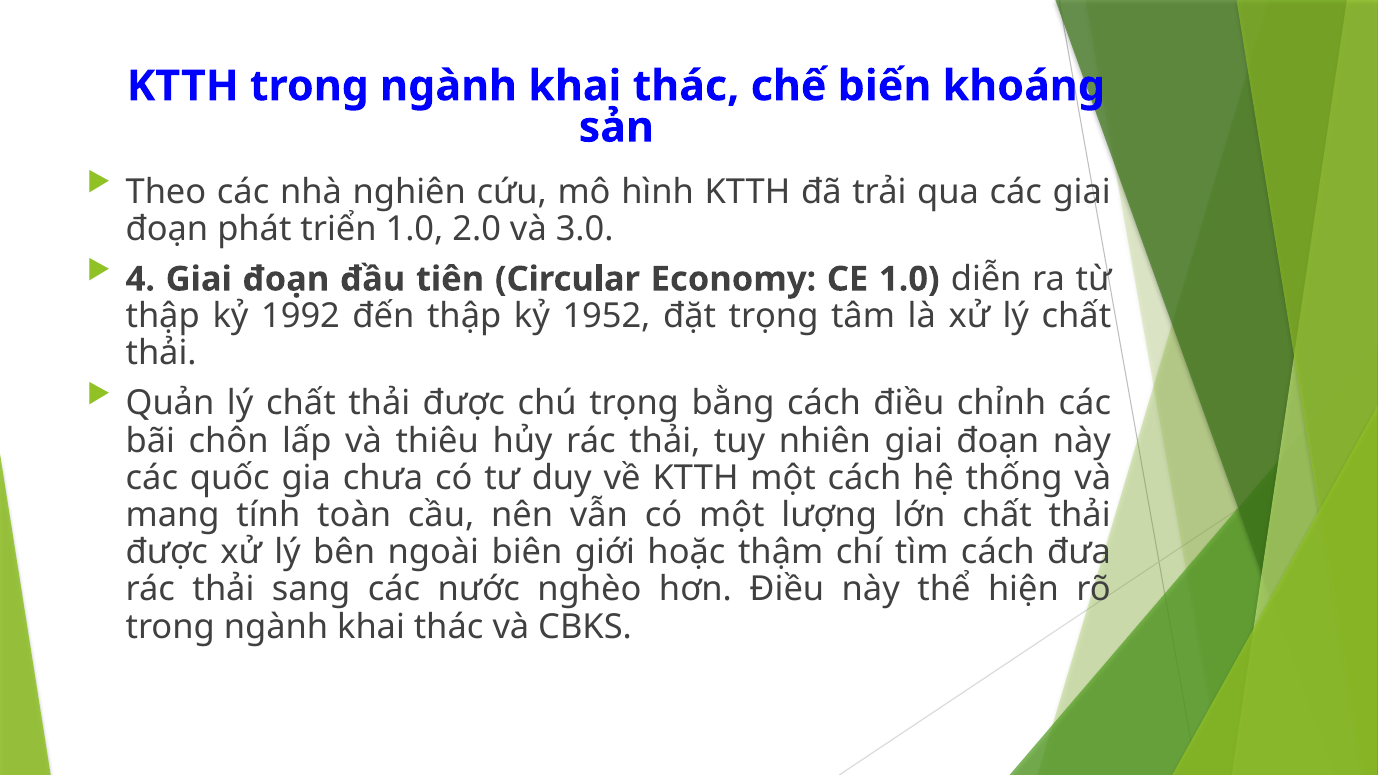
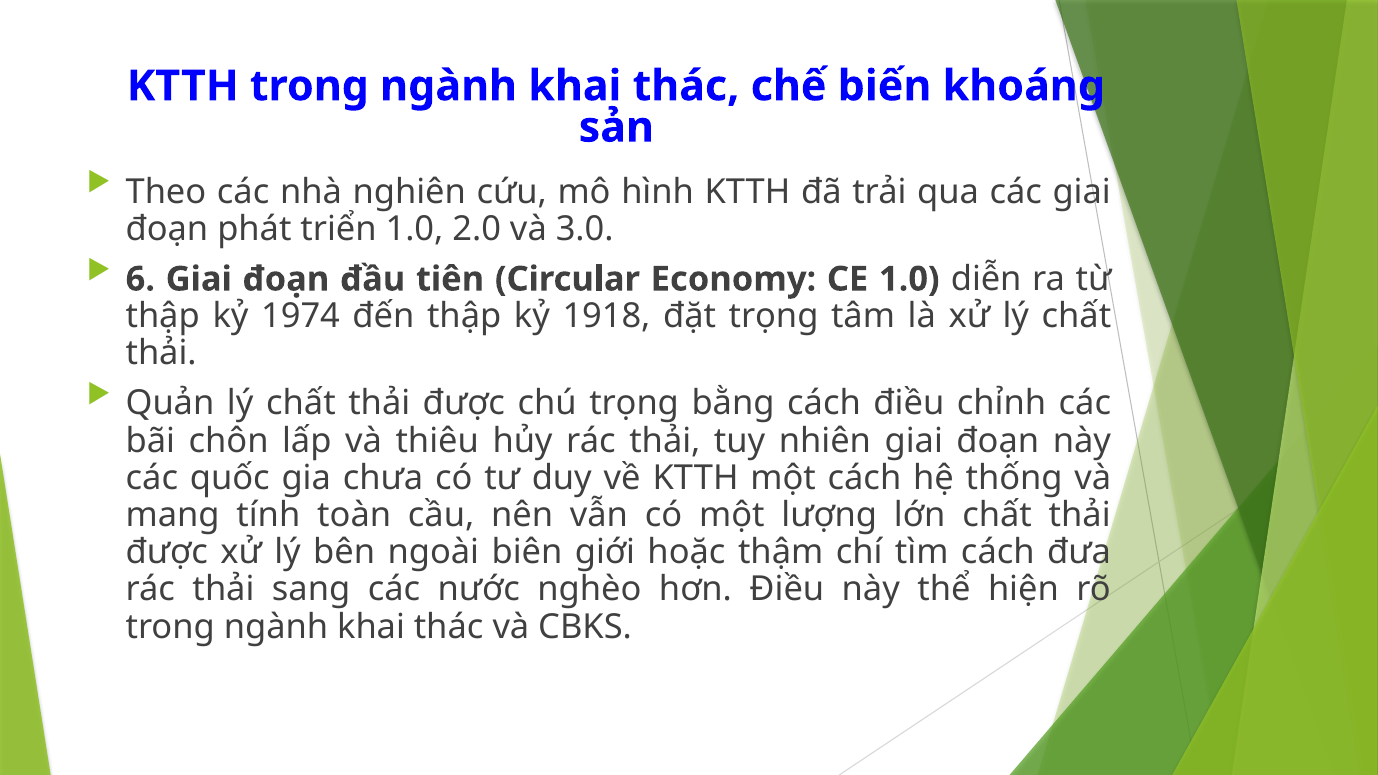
4: 4 -> 6
1992: 1992 -> 1974
1952: 1952 -> 1918
